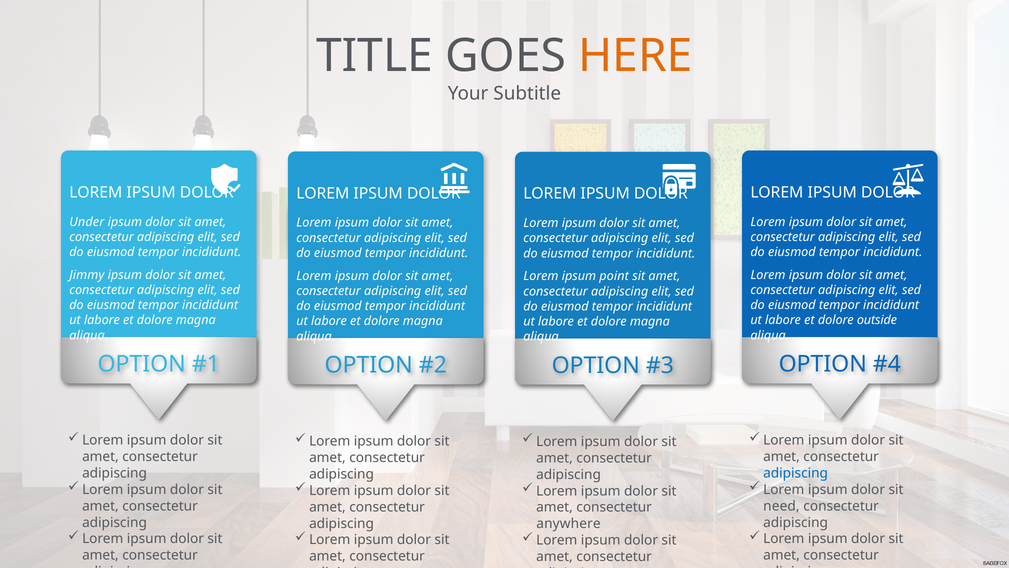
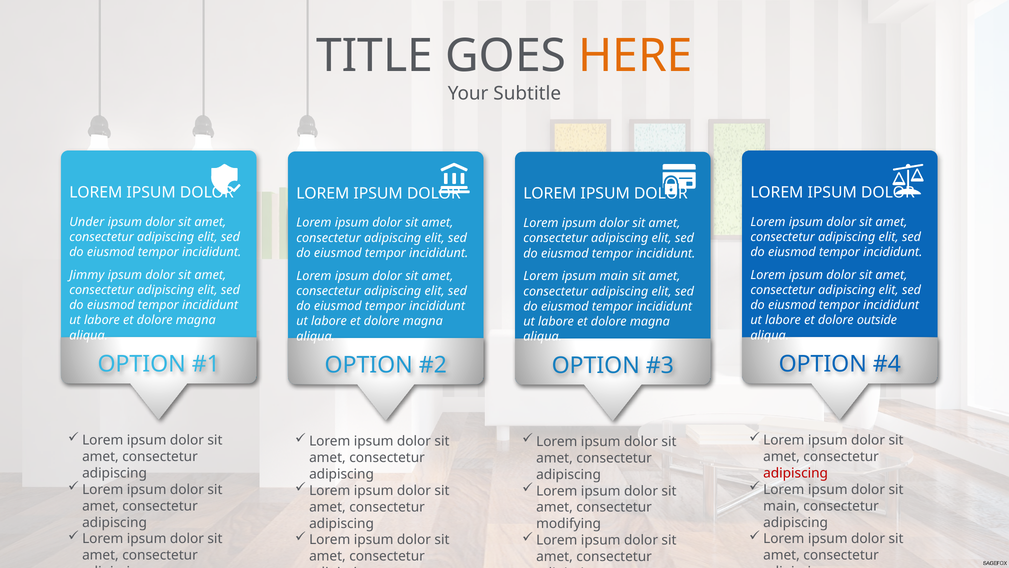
ipsum point: point -> main
adipiscing at (796, 473) colour: blue -> red
need at (781, 506): need -> main
anywhere: anywhere -> modifying
